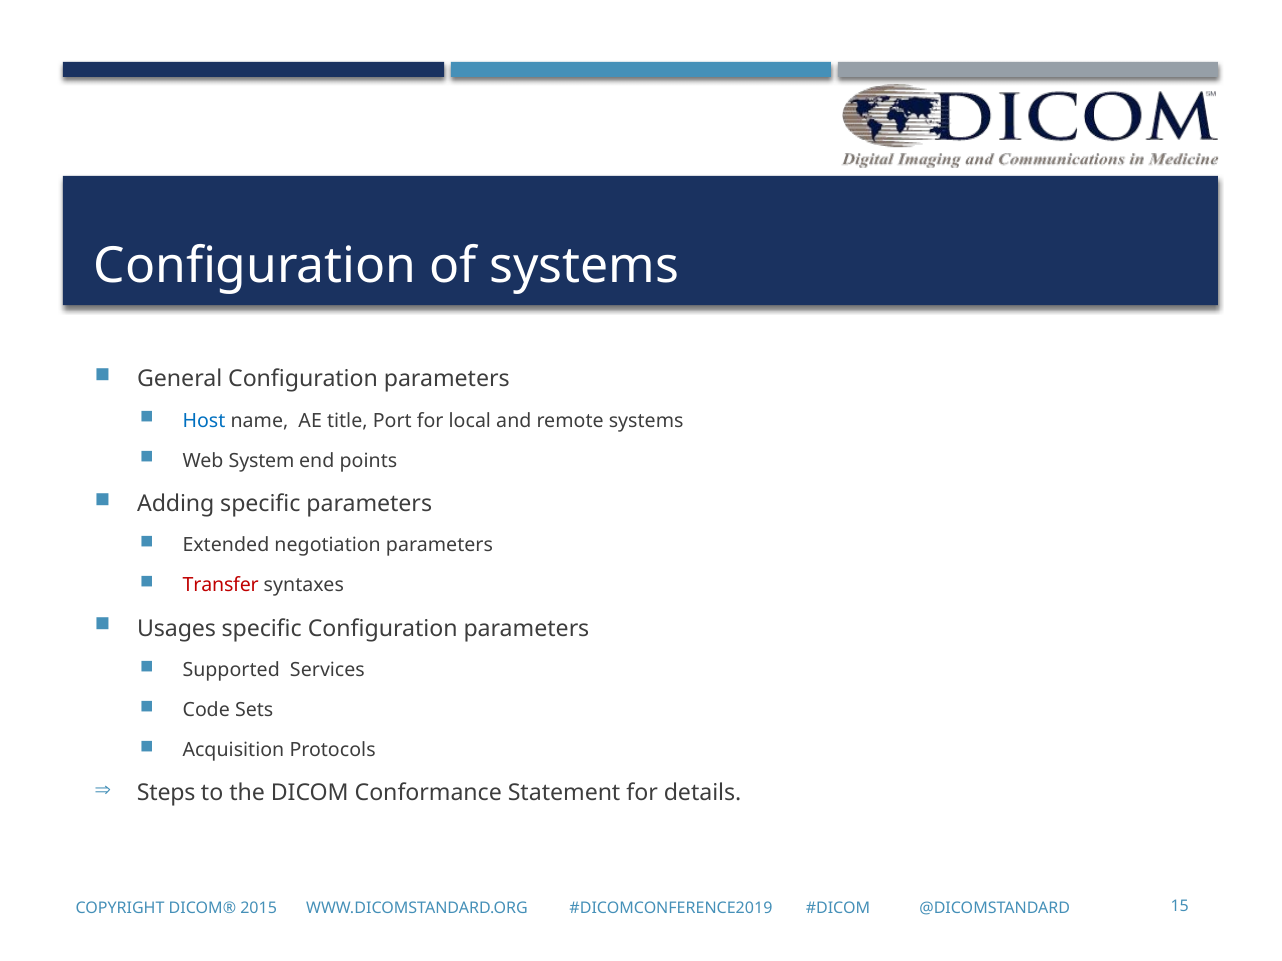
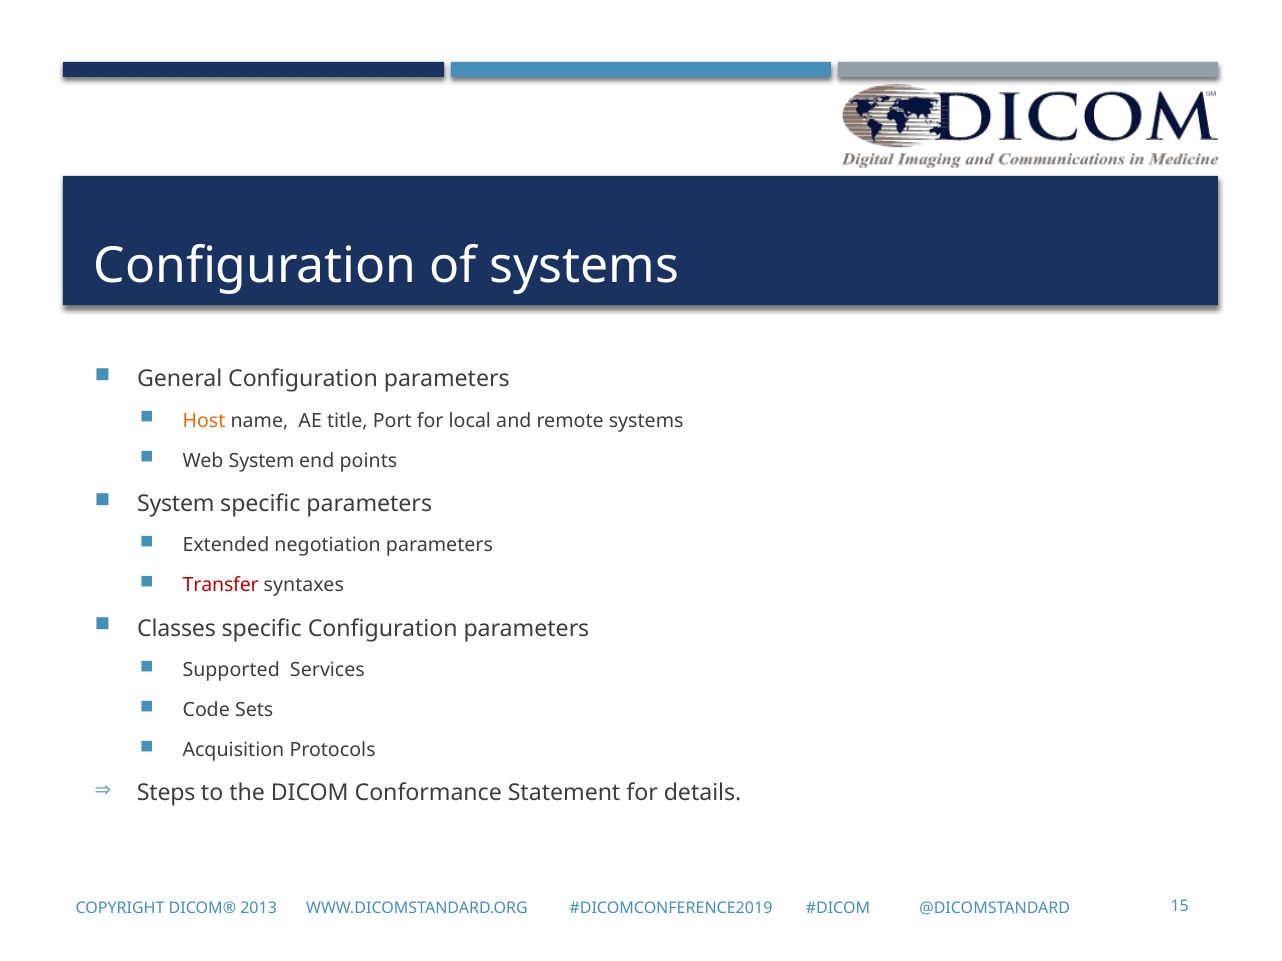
Host colour: blue -> orange
Adding at (176, 504): Adding -> System
Usages: Usages -> Classes
2015: 2015 -> 2013
